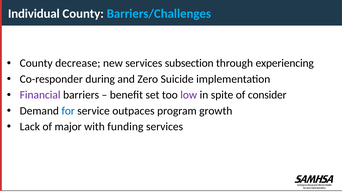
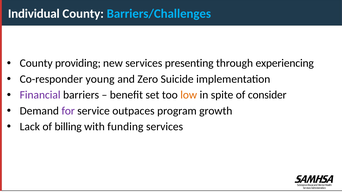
decrease: decrease -> providing
subsection: subsection -> presenting
during: during -> young
low colour: purple -> orange
for colour: blue -> purple
major: major -> billing
